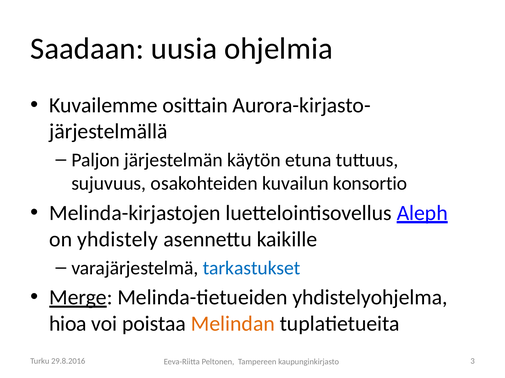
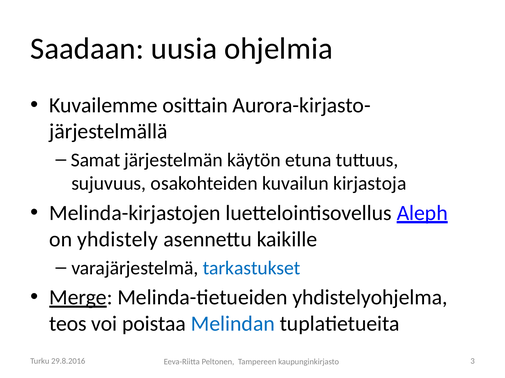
Paljon: Paljon -> Samat
konsortio: konsortio -> kirjastoja
hioa: hioa -> teos
Melindan colour: orange -> blue
